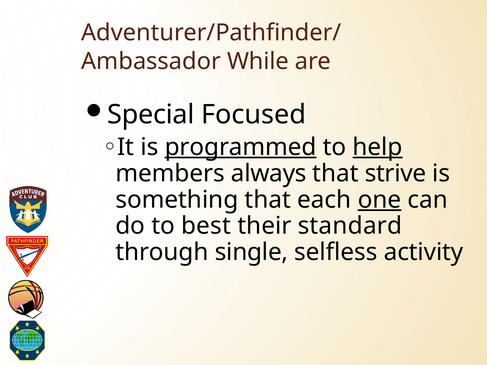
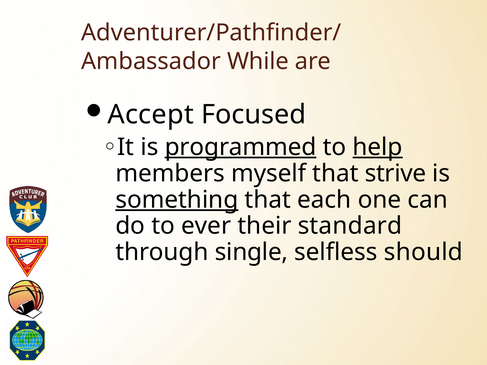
Special: Special -> Accept
always: always -> myself
something underline: none -> present
one underline: present -> none
best: best -> ever
activity: activity -> should
